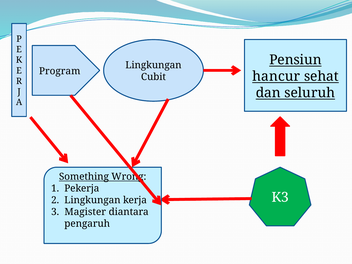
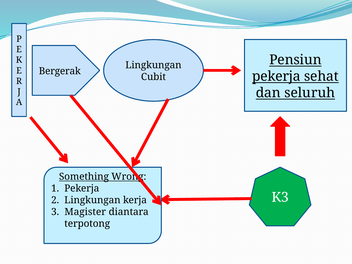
Program: Program -> Bergerak
hancur at (276, 76): hancur -> pekerja
pengaruh: pengaruh -> terpotong
